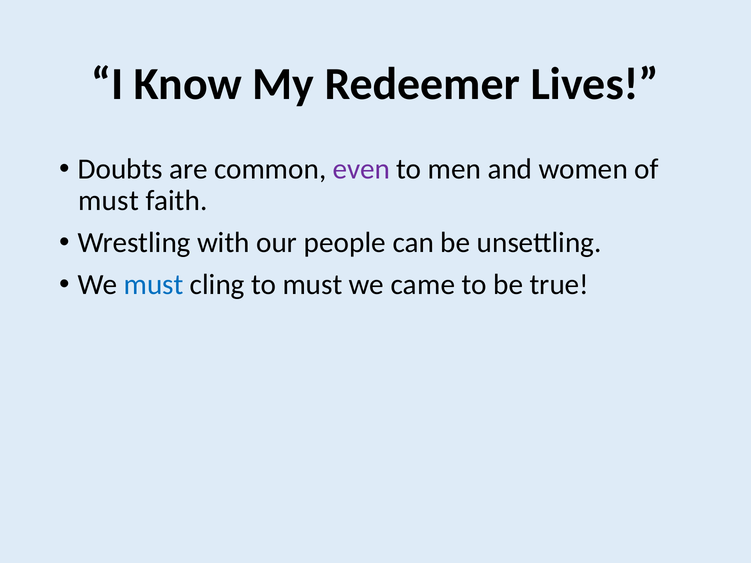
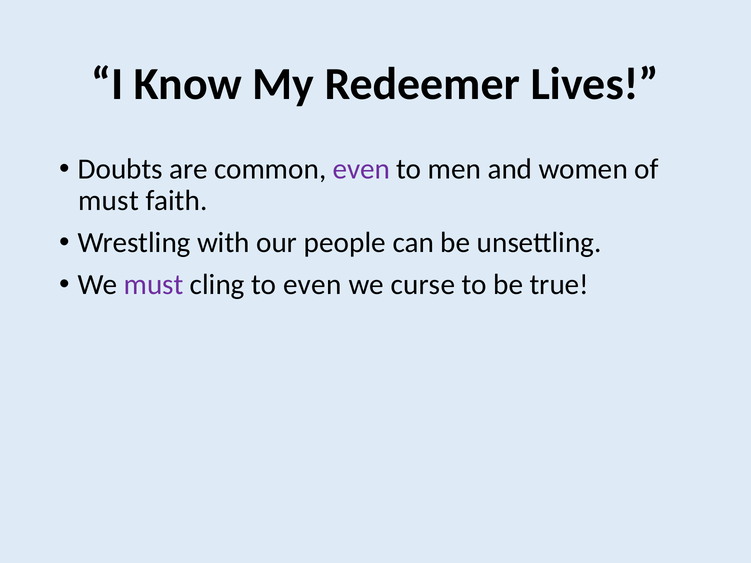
must at (154, 285) colour: blue -> purple
to must: must -> even
came: came -> curse
